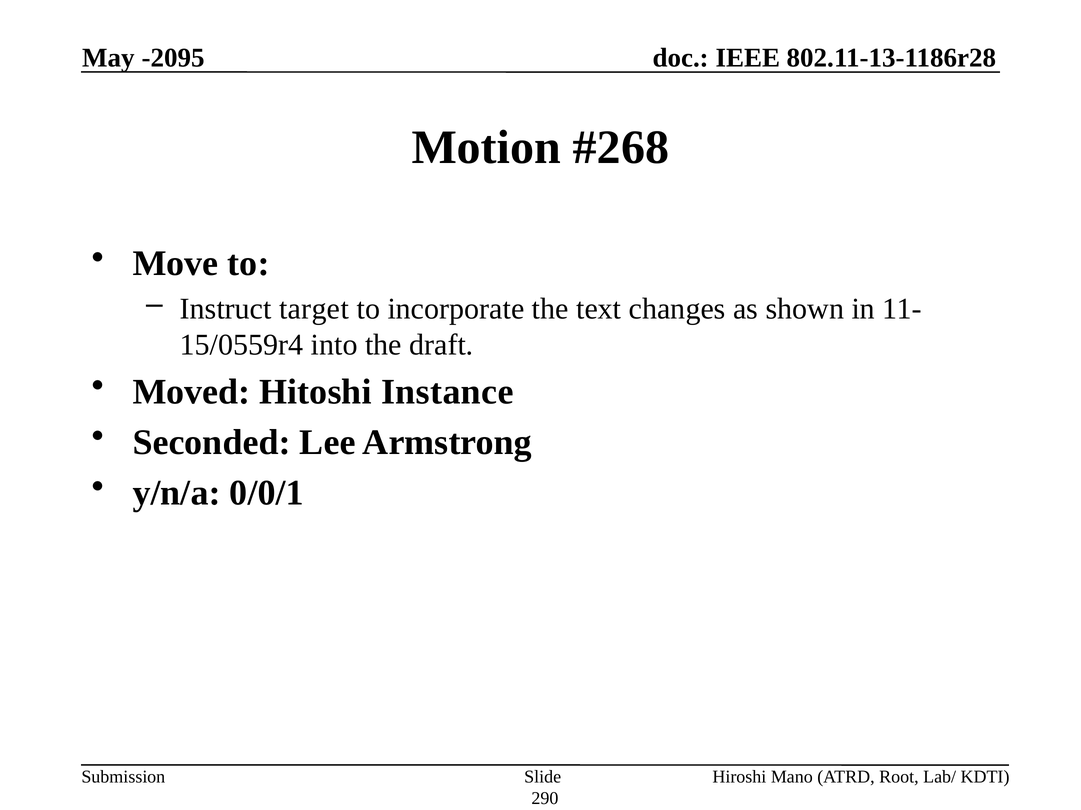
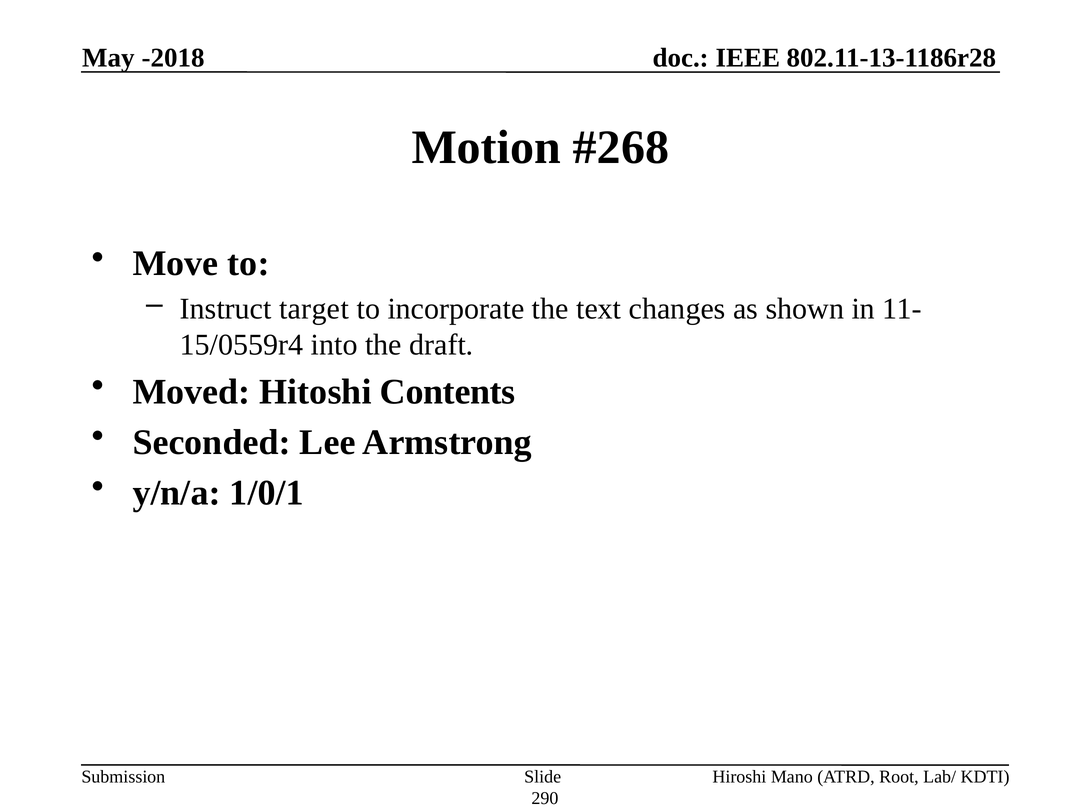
-2095: -2095 -> -2018
Instance: Instance -> Contents
0/0/1: 0/0/1 -> 1/0/1
